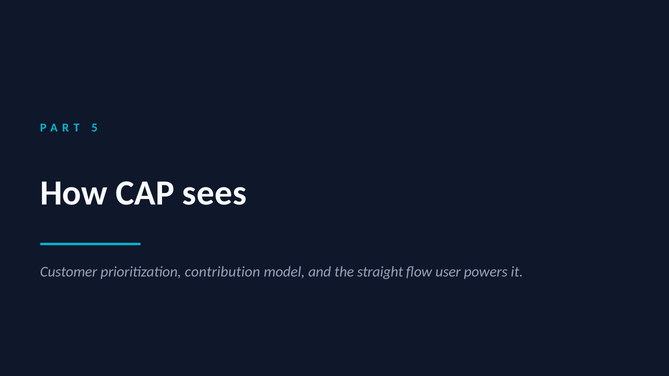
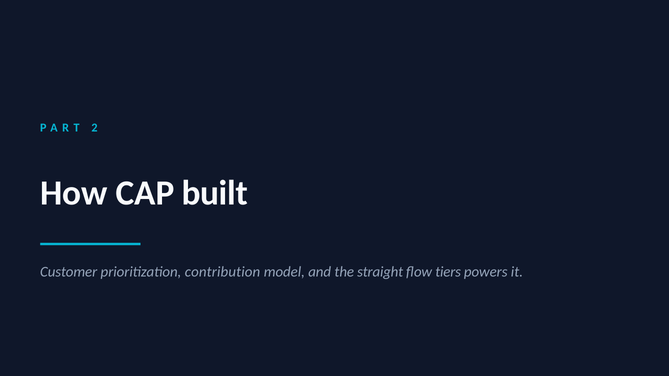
5: 5 -> 2
sees: sees -> built
user: user -> tiers
